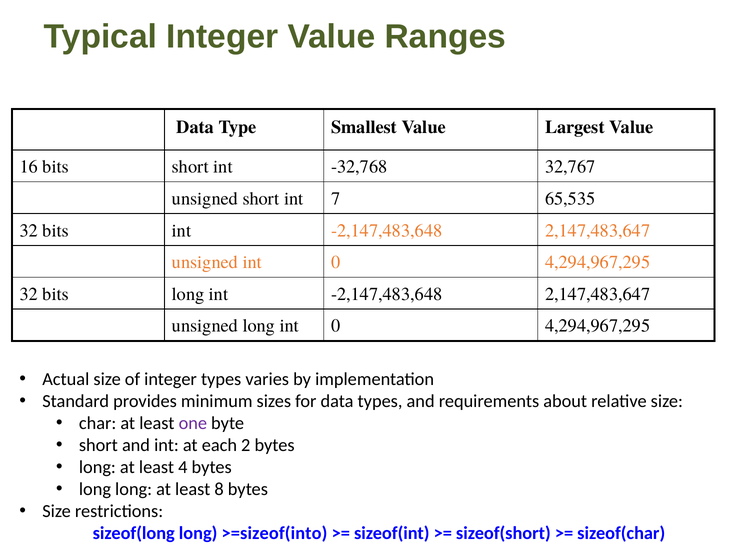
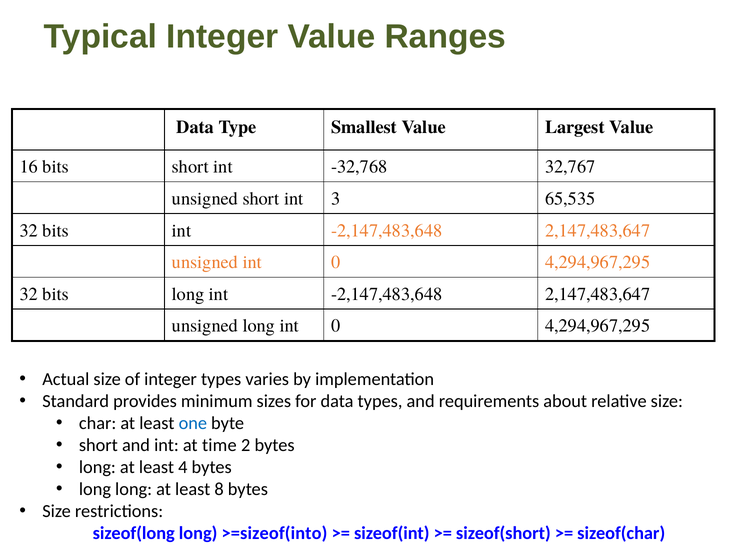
7: 7 -> 3
one colour: purple -> blue
each: each -> time
